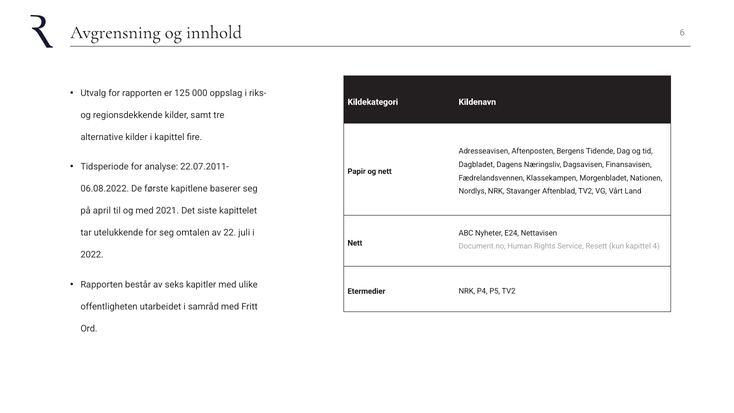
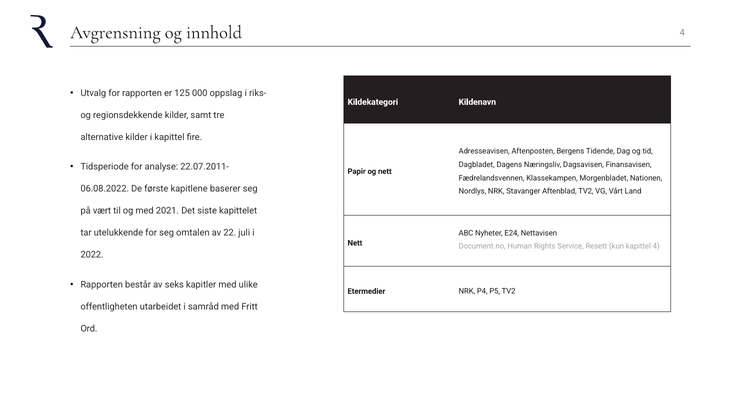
innhold 6: 6 -> 4
april: april -> vært
